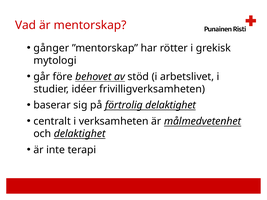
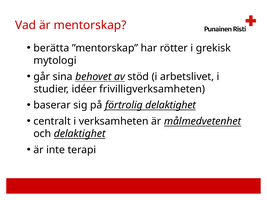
gånger: gånger -> berätta
före: före -> sina
